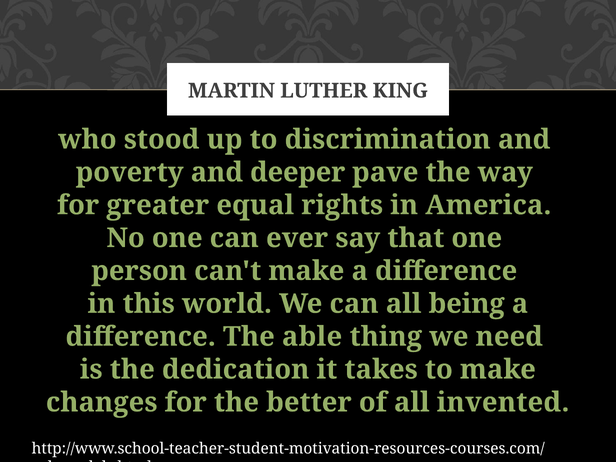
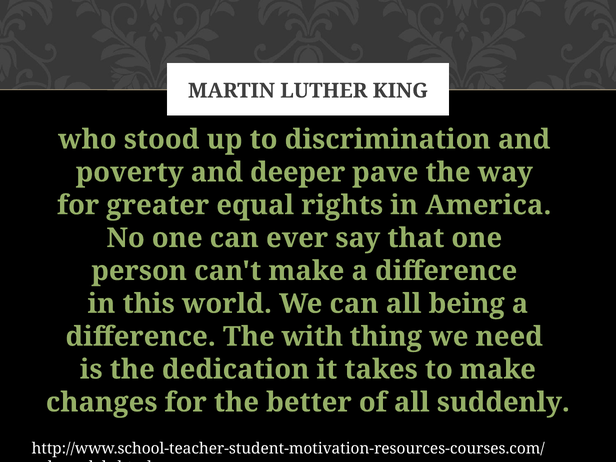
able: able -> with
invented: invented -> suddenly
